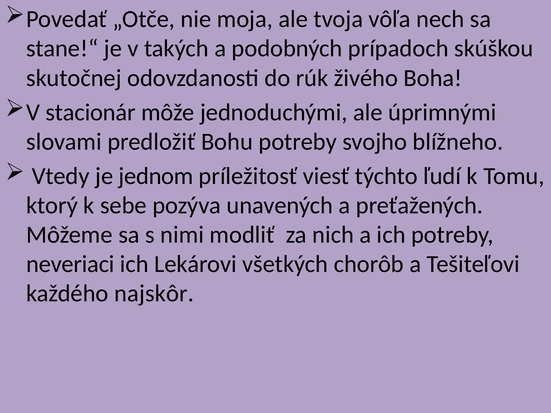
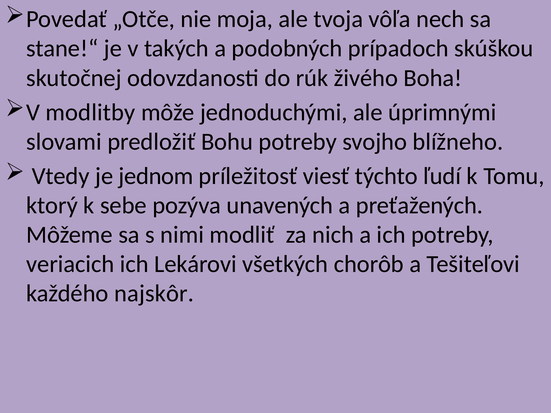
stacionár: stacionár -> modlitby
neveriaci: neveriaci -> veriacich
